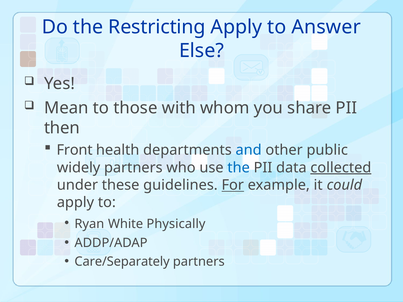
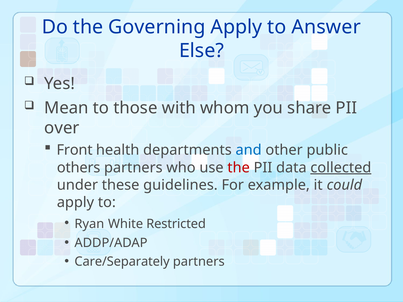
Restricting: Restricting -> Governing
then: then -> over
widely: widely -> others
the at (239, 168) colour: blue -> red
For underline: present -> none
Physically: Physically -> Restricted
